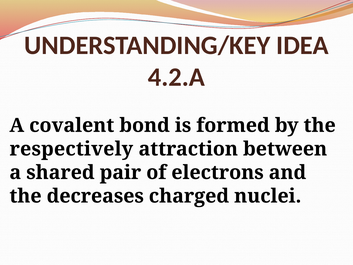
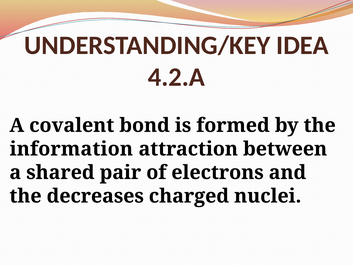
respectively: respectively -> information
